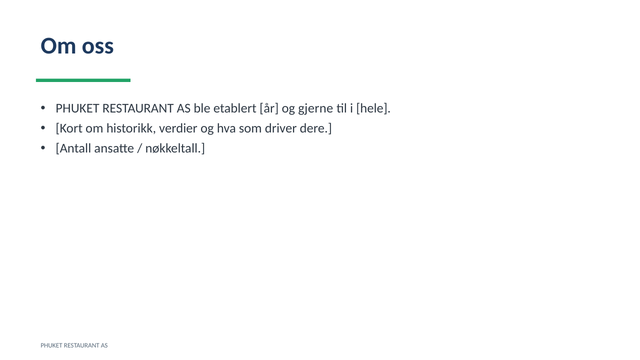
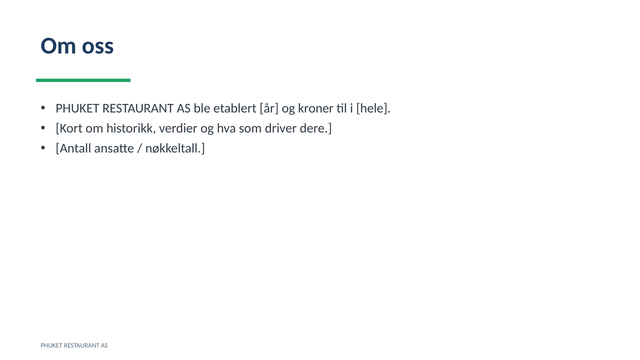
gjerne: gjerne -> kroner
